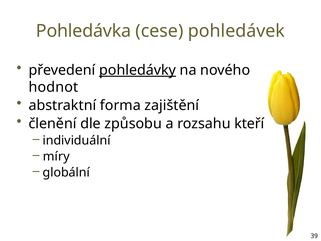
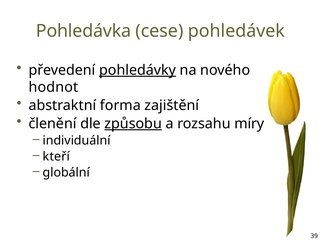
způsobu underline: none -> present
kteří: kteří -> míry
míry: míry -> kteří
